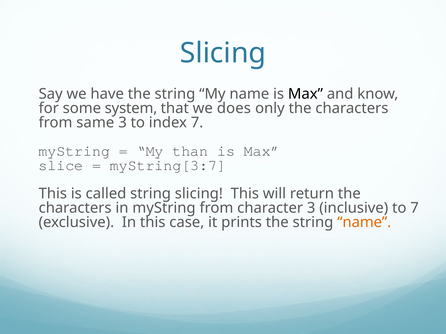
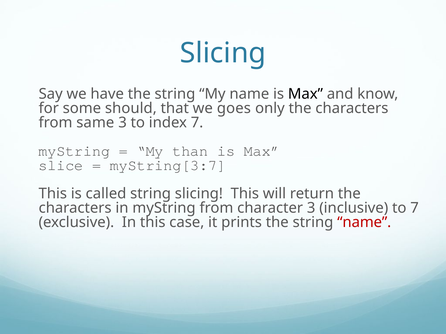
system: system -> should
does: does -> goes
name at (364, 223) colour: orange -> red
